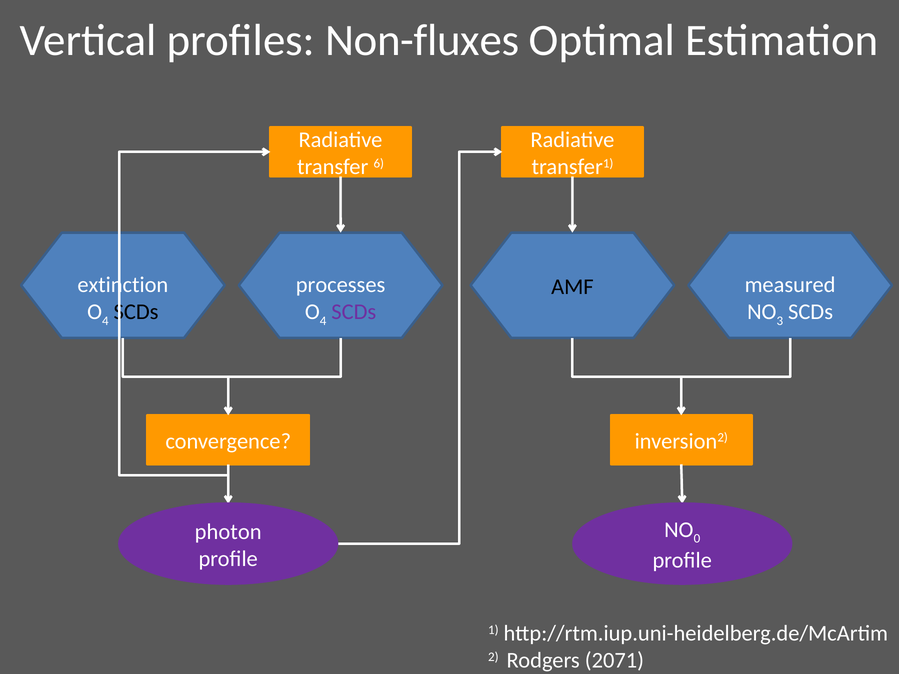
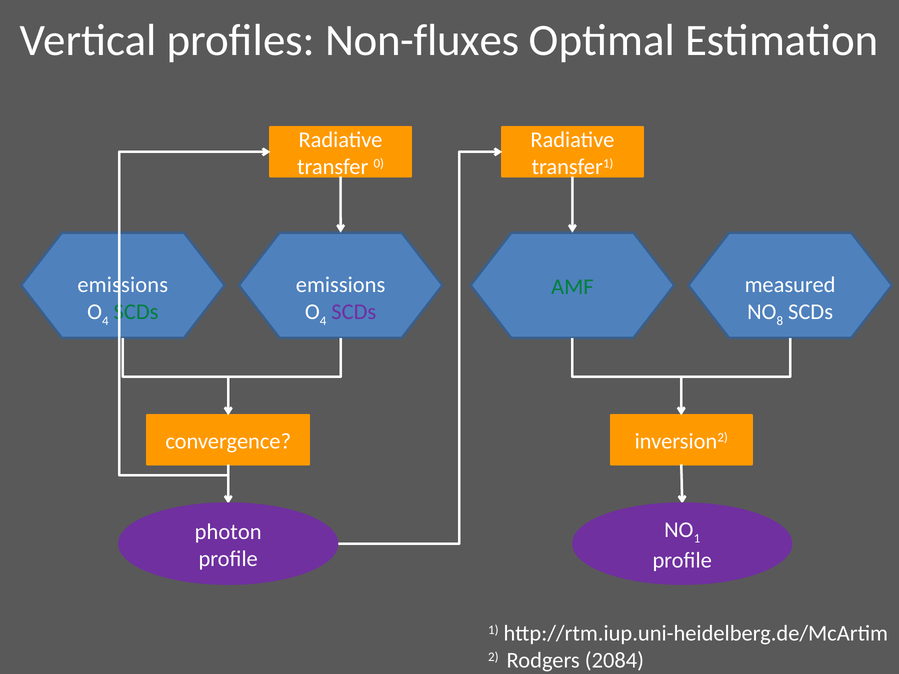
6: 6 -> 0
extinction at (123, 285): extinction -> emissions
processes at (341, 285): processes -> emissions
AMF colour: black -> green
SCDs at (136, 312) colour: black -> green
3: 3 -> 8
0 at (697, 539): 0 -> 1
2071: 2071 -> 2084
